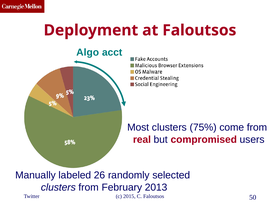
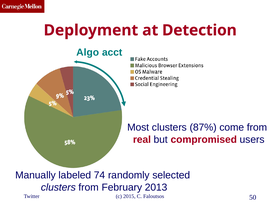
at Faloutsos: Faloutsos -> Detection
75%: 75% -> 87%
26: 26 -> 74
